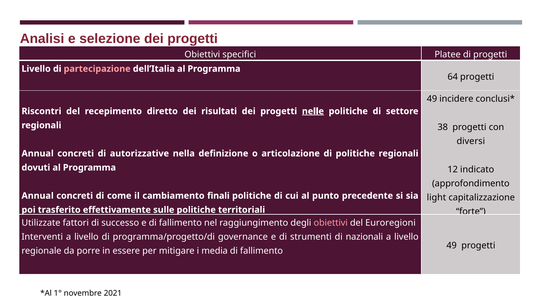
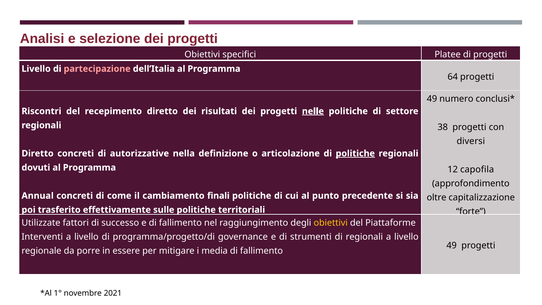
incidere: incidere -> numero
Annual at (38, 153): Annual -> Diretto
politiche at (355, 153) underline: none -> present
indicato: indicato -> capofila
light: light -> oltre
obiettivi at (331, 223) colour: pink -> yellow
Euroregioni: Euroregioni -> Piattaforme
di nazionali: nazionali -> regionali
